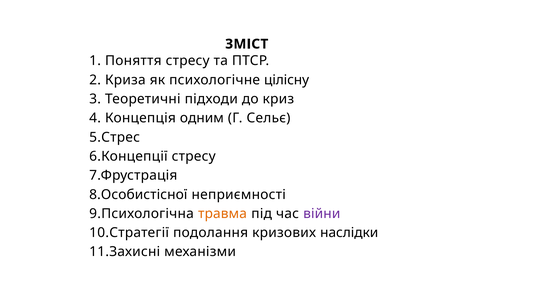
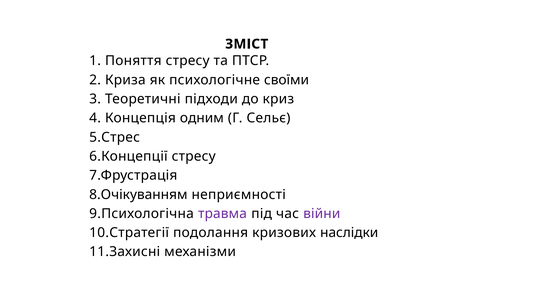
цілісну: цілісну -> своїми
8.Особистісної: 8.Особистісної -> 8.Очікуванням
травма colour: orange -> purple
